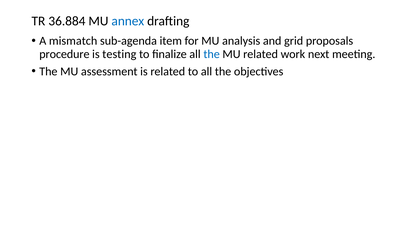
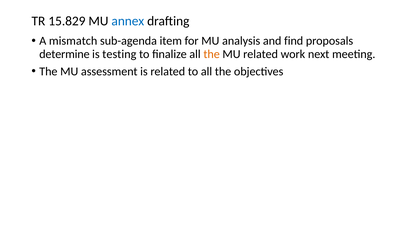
36.884: 36.884 -> 15.829
grid: grid -> find
procedure: procedure -> determine
the at (212, 54) colour: blue -> orange
